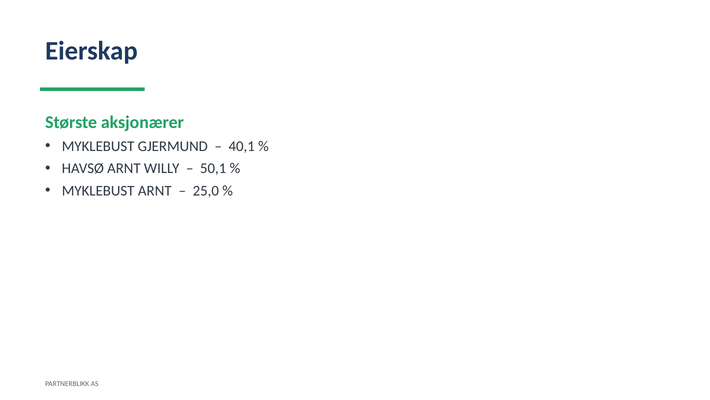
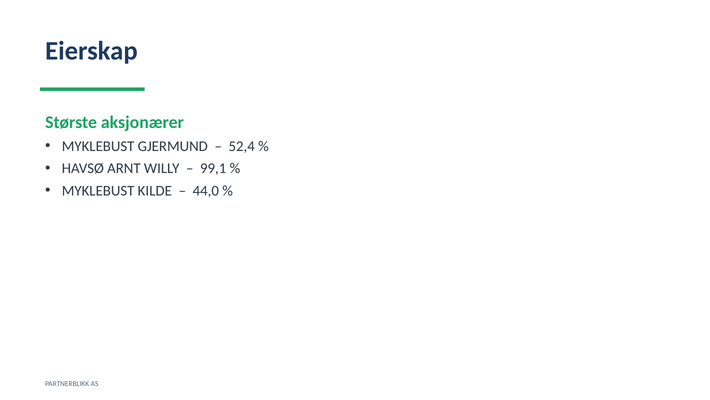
40,1: 40,1 -> 52,4
50,1: 50,1 -> 99,1
MYKLEBUST ARNT: ARNT -> KILDE
25,0: 25,0 -> 44,0
